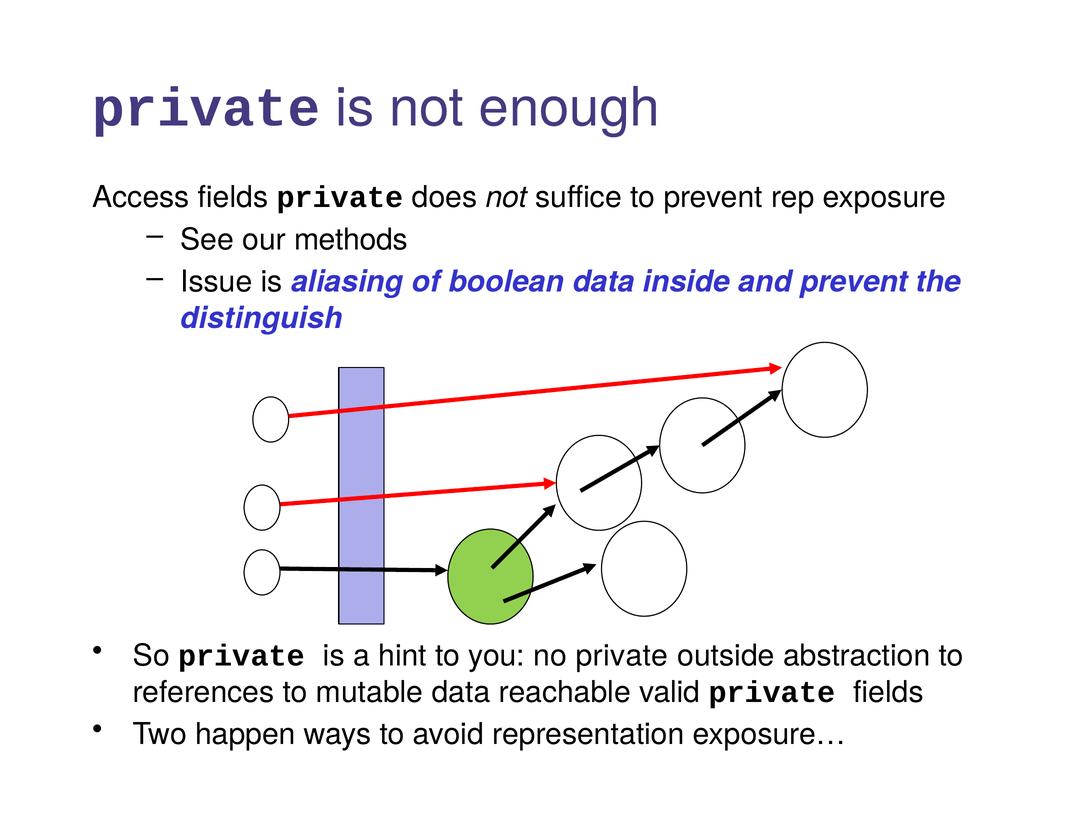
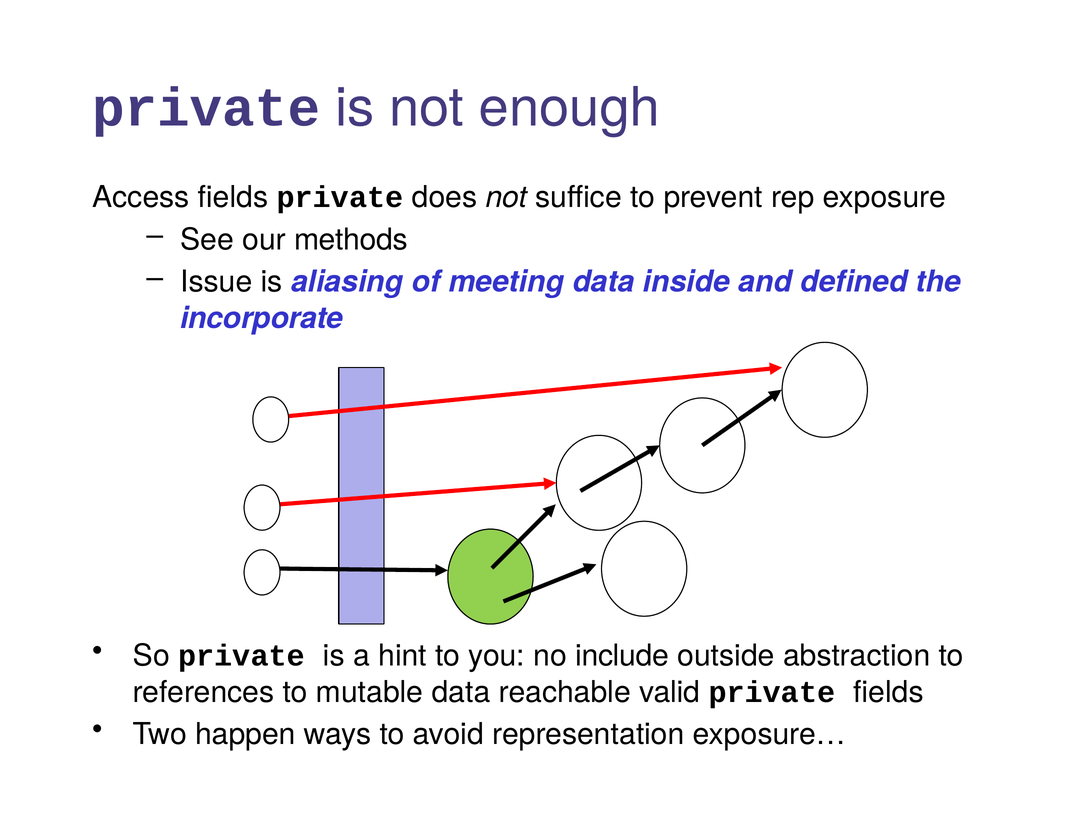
boolean: boolean -> meeting
and prevent: prevent -> defined
distinguish: distinguish -> incorporate
no private: private -> include
